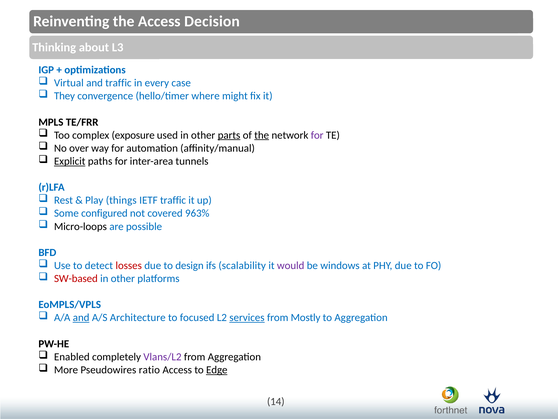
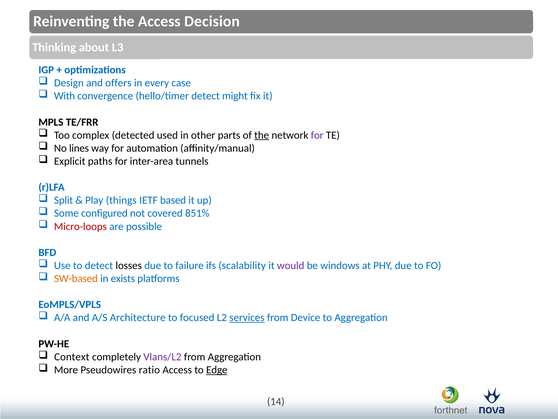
Virtual: Virtual -> Design
and traffic: traffic -> offers
They: They -> With
hello/timer where: where -> detect
exposure: exposure -> detected
parts underline: present -> none
over: over -> lines
Explicit underline: present -> none
Rest: Rest -> Split
IETF traffic: traffic -> based
963%: 963% -> 851%
Micro-loops colour: black -> red
losses colour: red -> black
design: design -> failure
SW-based colour: red -> orange
other at (123, 278): other -> exists
and at (81, 317) underline: present -> none
Mostly: Mostly -> Device
Enabled: Enabled -> Context
